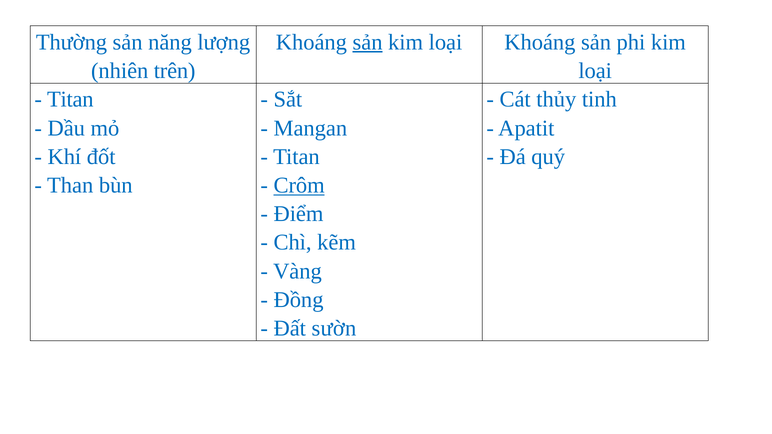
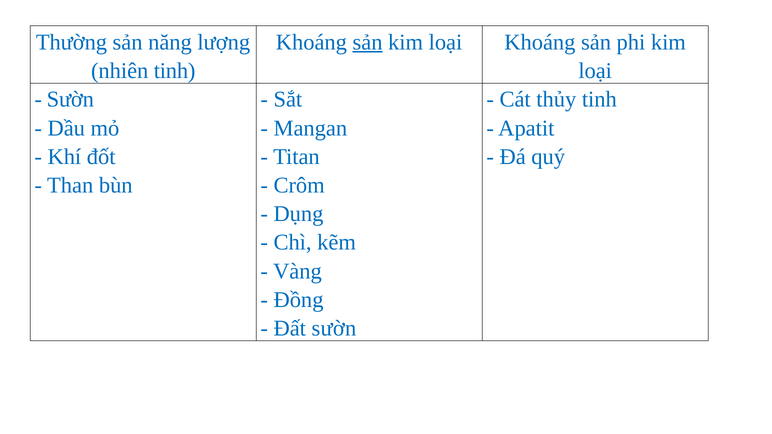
nhiên trên: trên -> tinh
Titan at (70, 100): Titan -> Sườn
Crôm underline: present -> none
Điểm: Điểm -> Dụng
